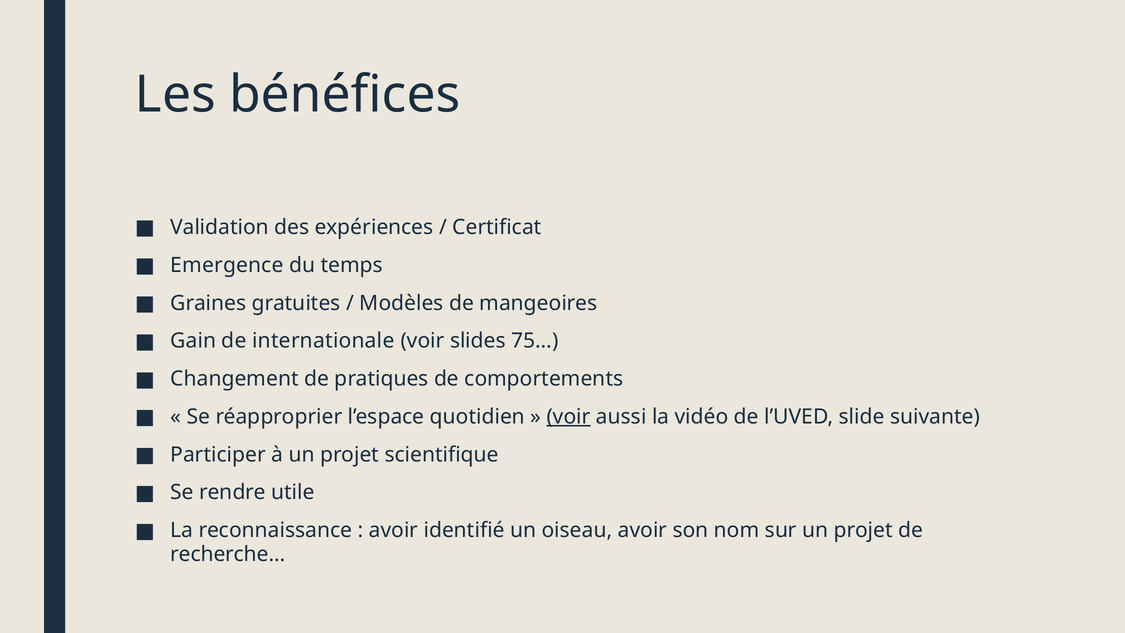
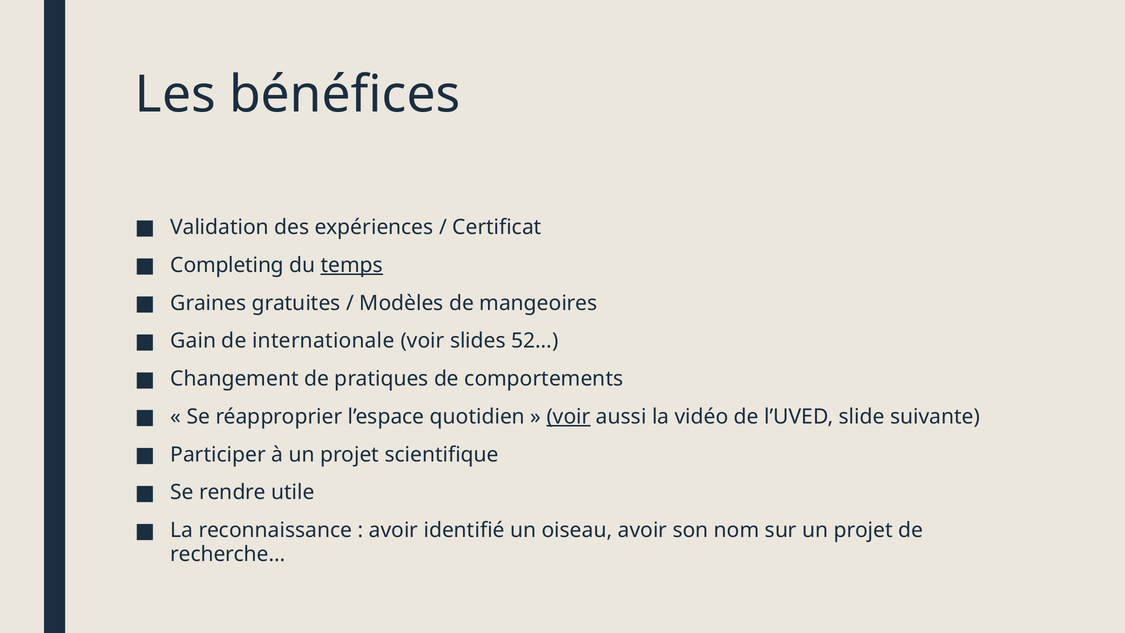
Emergence: Emergence -> Completing
temps underline: none -> present
75…: 75… -> 52…
